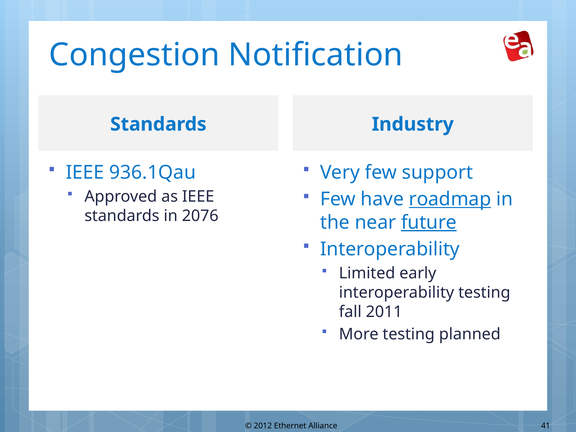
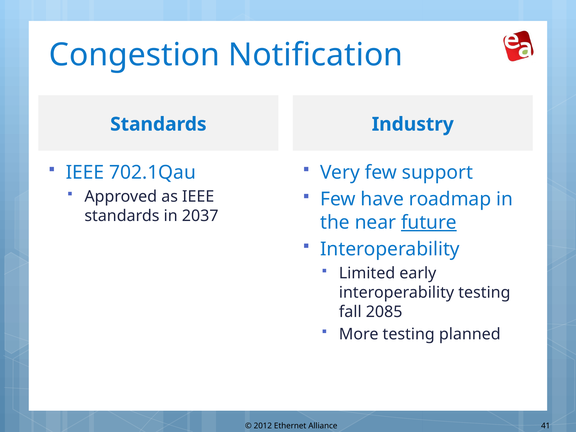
936.1Qau: 936.1Qau -> 702.1Qau
roadmap underline: present -> none
2076: 2076 -> 2037
2011: 2011 -> 2085
